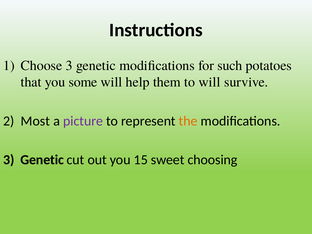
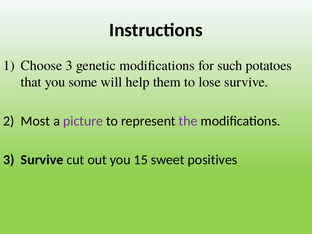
to will: will -> lose
the colour: orange -> purple
Genetic at (42, 160): Genetic -> Survive
choosing: choosing -> positives
